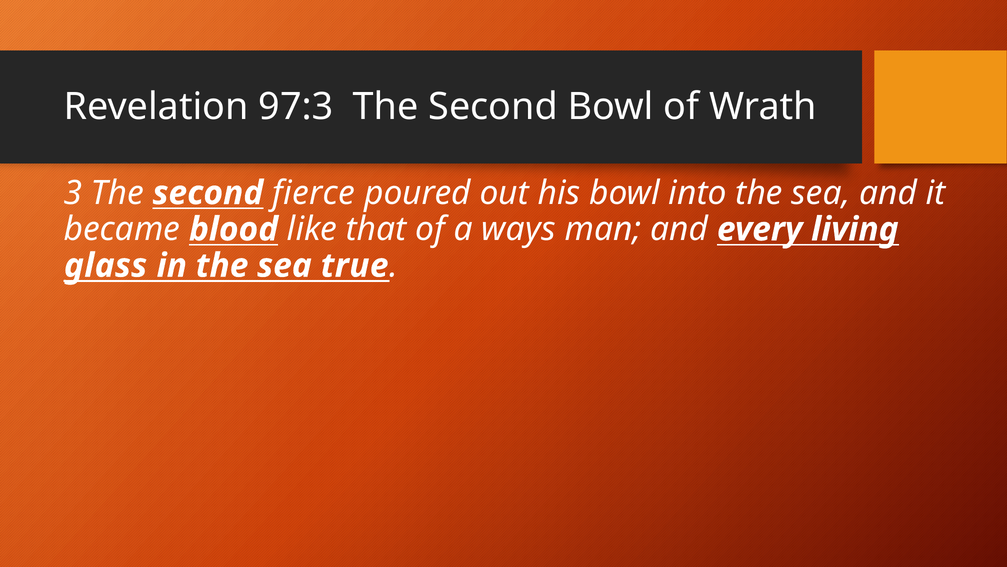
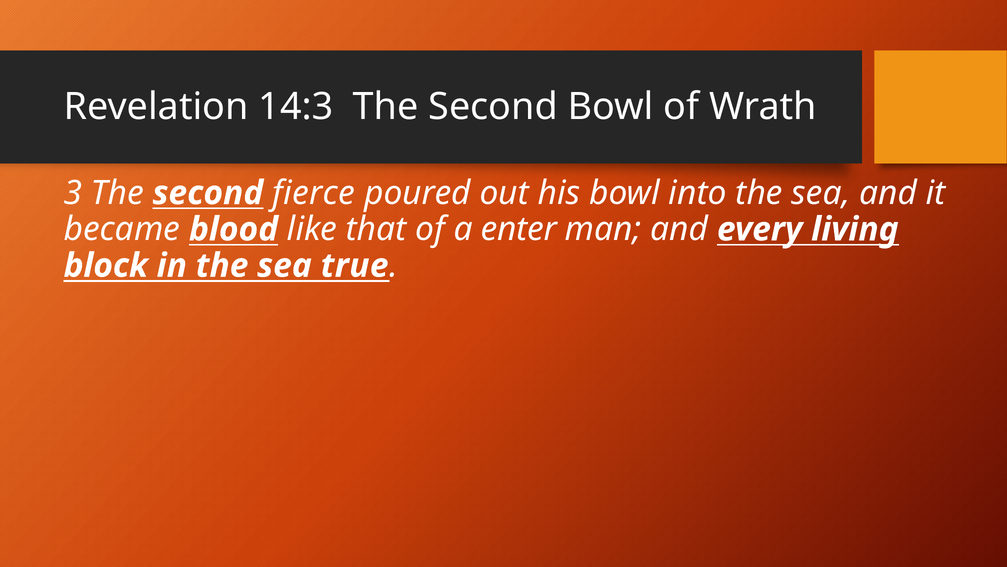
97:3: 97:3 -> 14:3
ways: ways -> enter
glass: glass -> block
